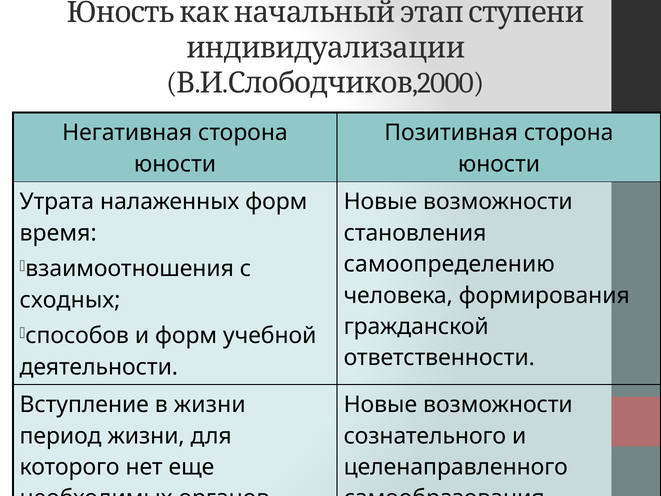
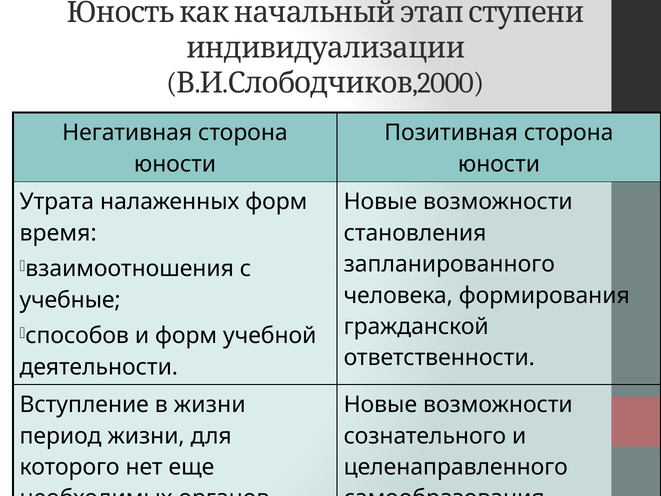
самоопределению: самоопределению -> запланированного
сходных: сходных -> учебные
